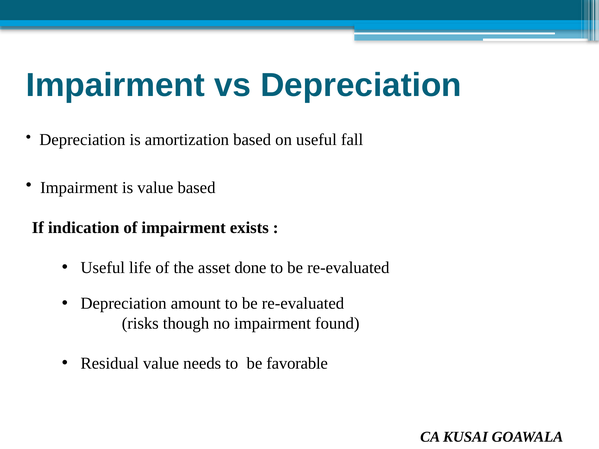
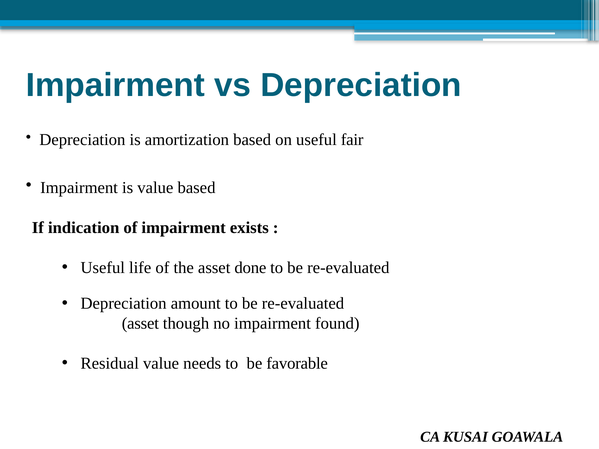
fall: fall -> fair
risks at (140, 324): risks -> asset
